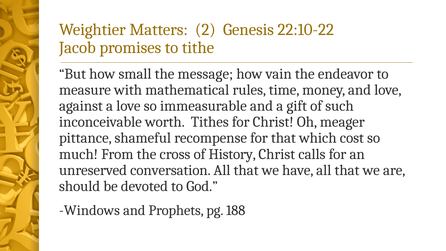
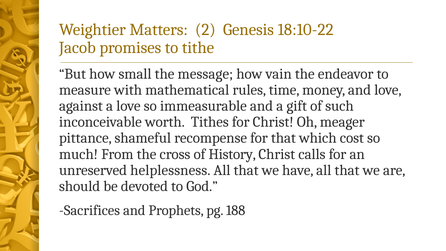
22:10-22: 22:10-22 -> 18:10-22
conversation: conversation -> helplessness
Windows: Windows -> Sacrifices
